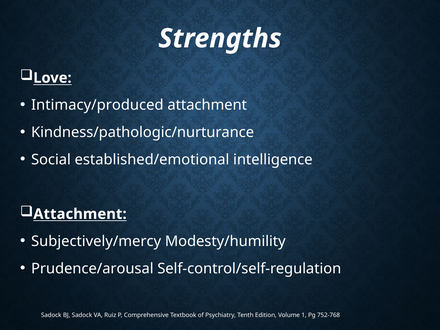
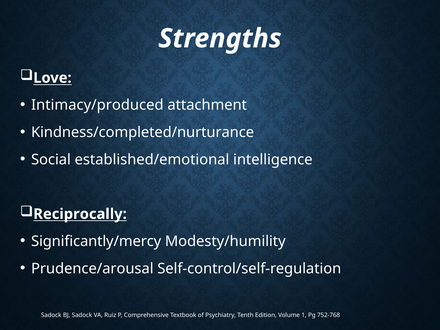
Kindness/pathologic/nurturance: Kindness/pathologic/nurturance -> Kindness/completed/nurturance
Attachment at (80, 214): Attachment -> Reciprocally
Subjectively/mercy: Subjectively/mercy -> Significantly/mercy
